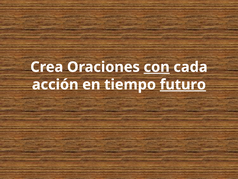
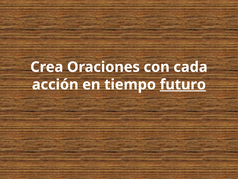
con underline: present -> none
